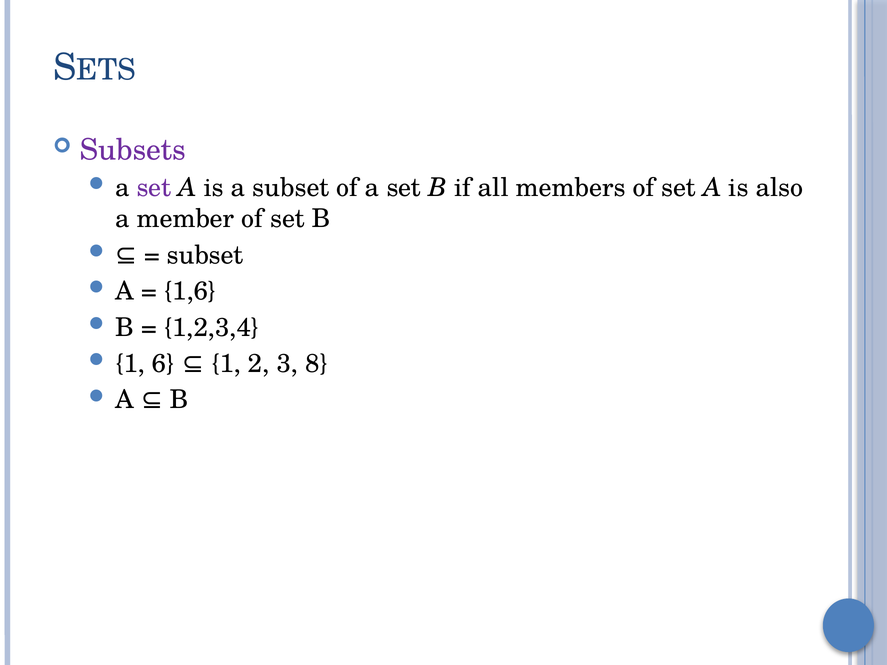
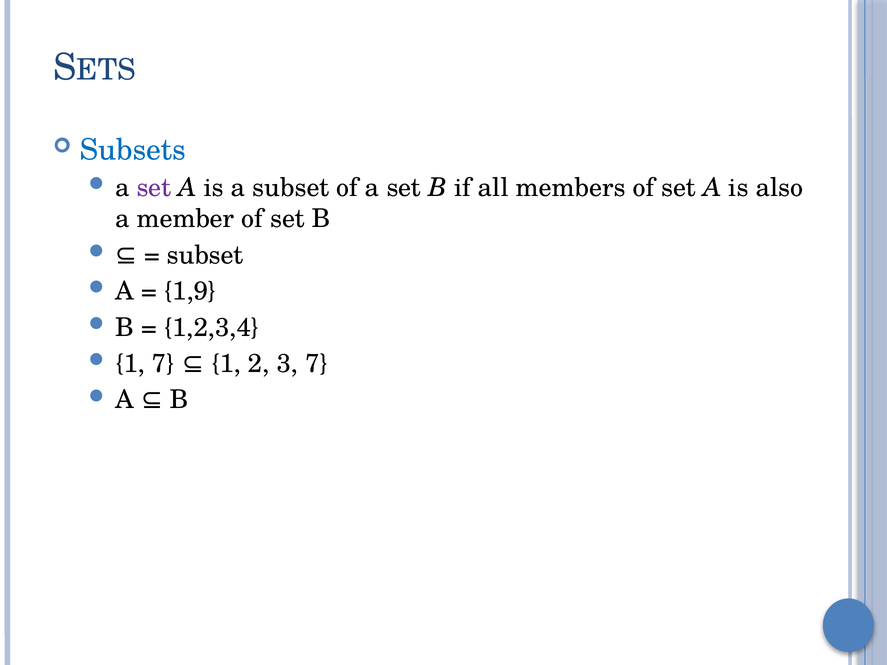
Subsets colour: purple -> blue
1,6: 1,6 -> 1,9
1 6: 6 -> 7
3 8: 8 -> 7
